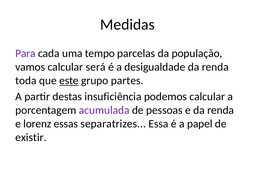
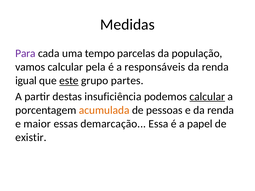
será: será -> pela
desigualdade: desigualdade -> responsáveis
toda: toda -> igual
calcular at (207, 97) underline: none -> present
acumulada colour: purple -> orange
lorenz: lorenz -> maior
separatrizes: separatrizes -> demarcação
